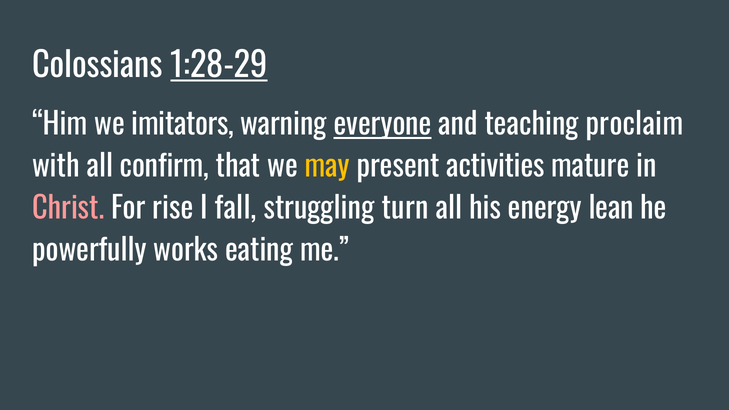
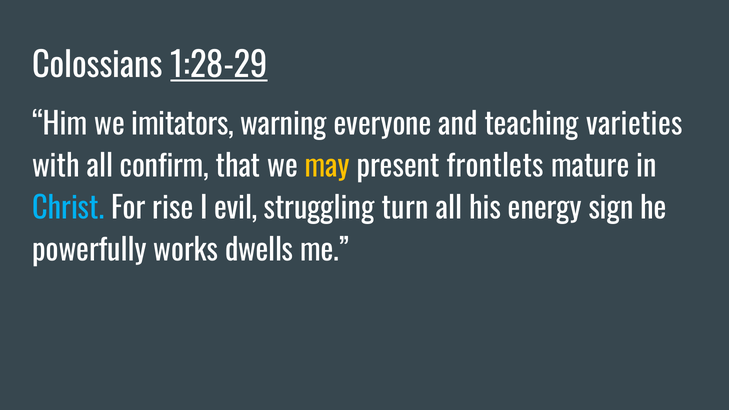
everyone underline: present -> none
proclaim: proclaim -> varieties
activities: activities -> frontlets
Christ colour: pink -> light blue
fall: fall -> evil
lean: lean -> sign
eating: eating -> dwells
